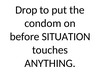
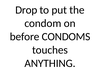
SITUATION: SITUATION -> CONDOMS
